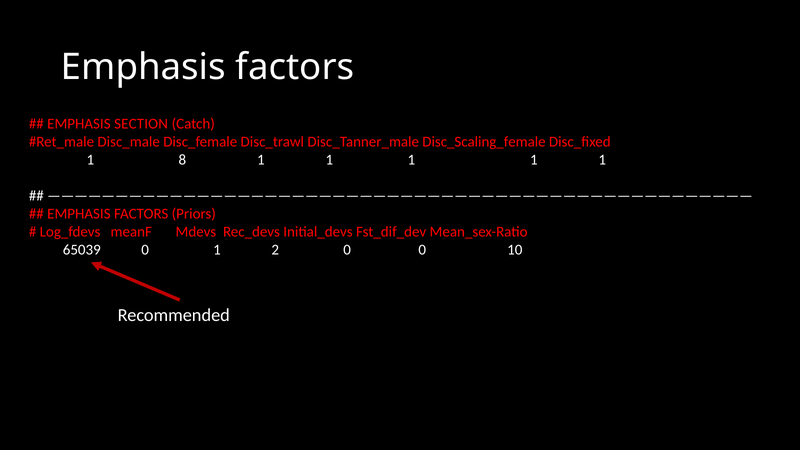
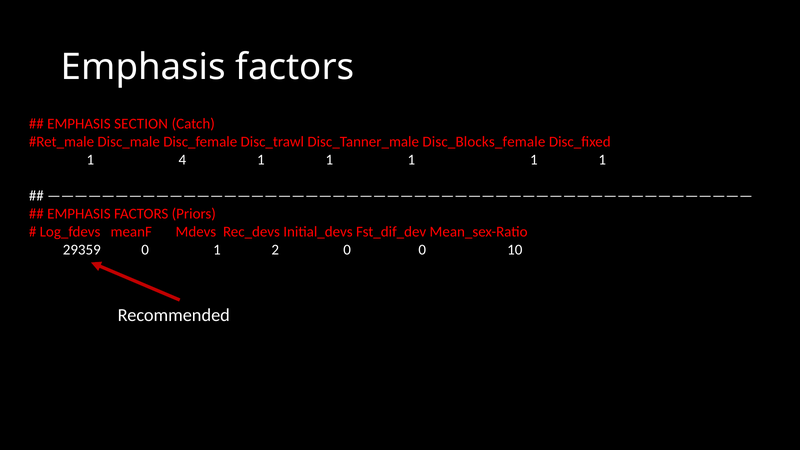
Disc_Scaling_female: Disc_Scaling_female -> Disc_Blocks_female
8: 8 -> 4
65039: 65039 -> 29359
